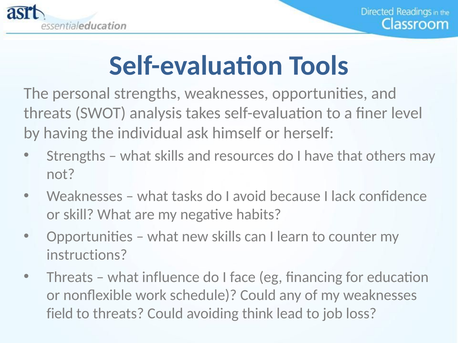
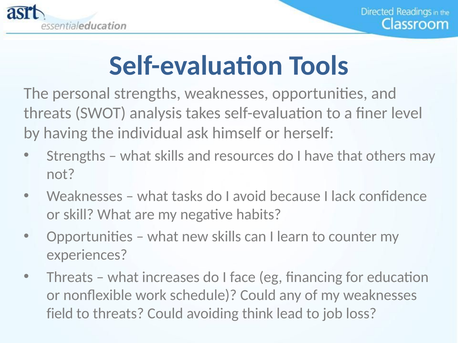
instructions: instructions -> experiences
influence: influence -> increases
